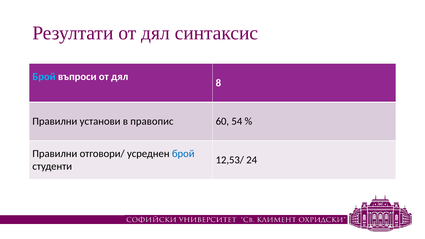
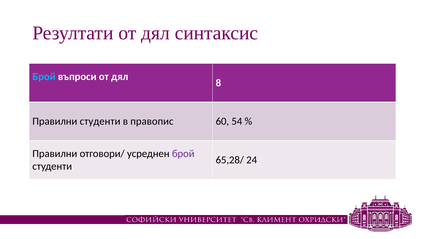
Правилни установи: установи -> студенти
брой at (183, 154) colour: blue -> purple
12,53/: 12,53/ -> 65,28/
